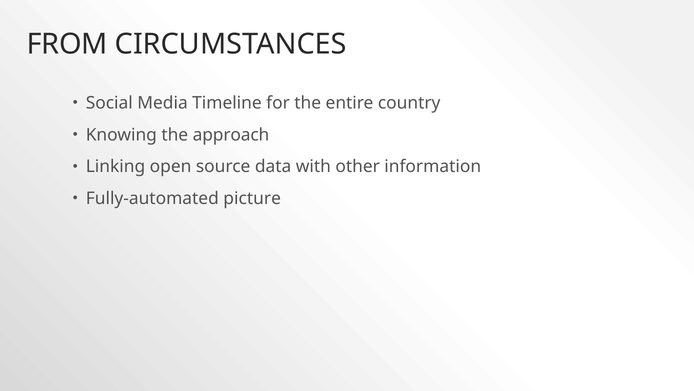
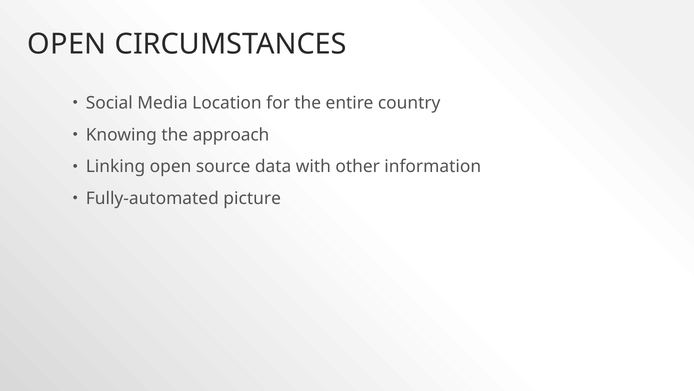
FROM at (67, 44): FROM -> OPEN
Timeline: Timeline -> Location
